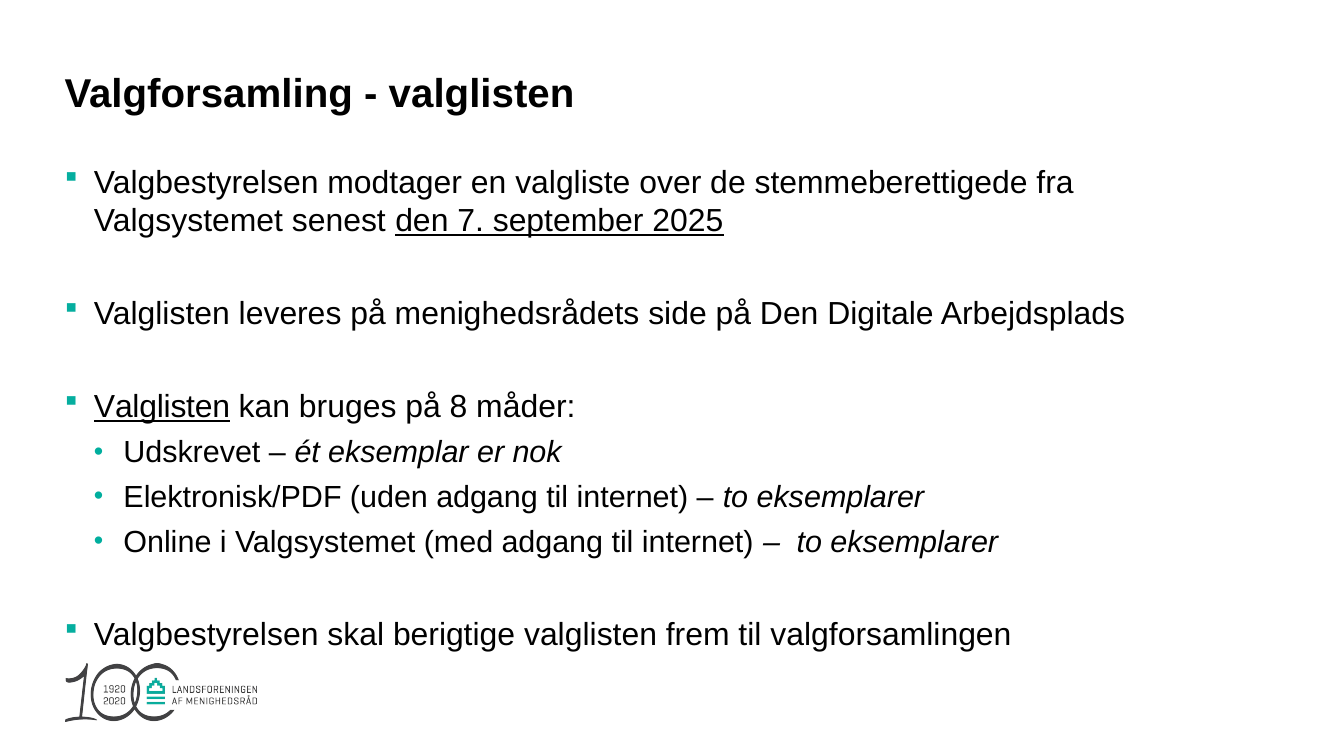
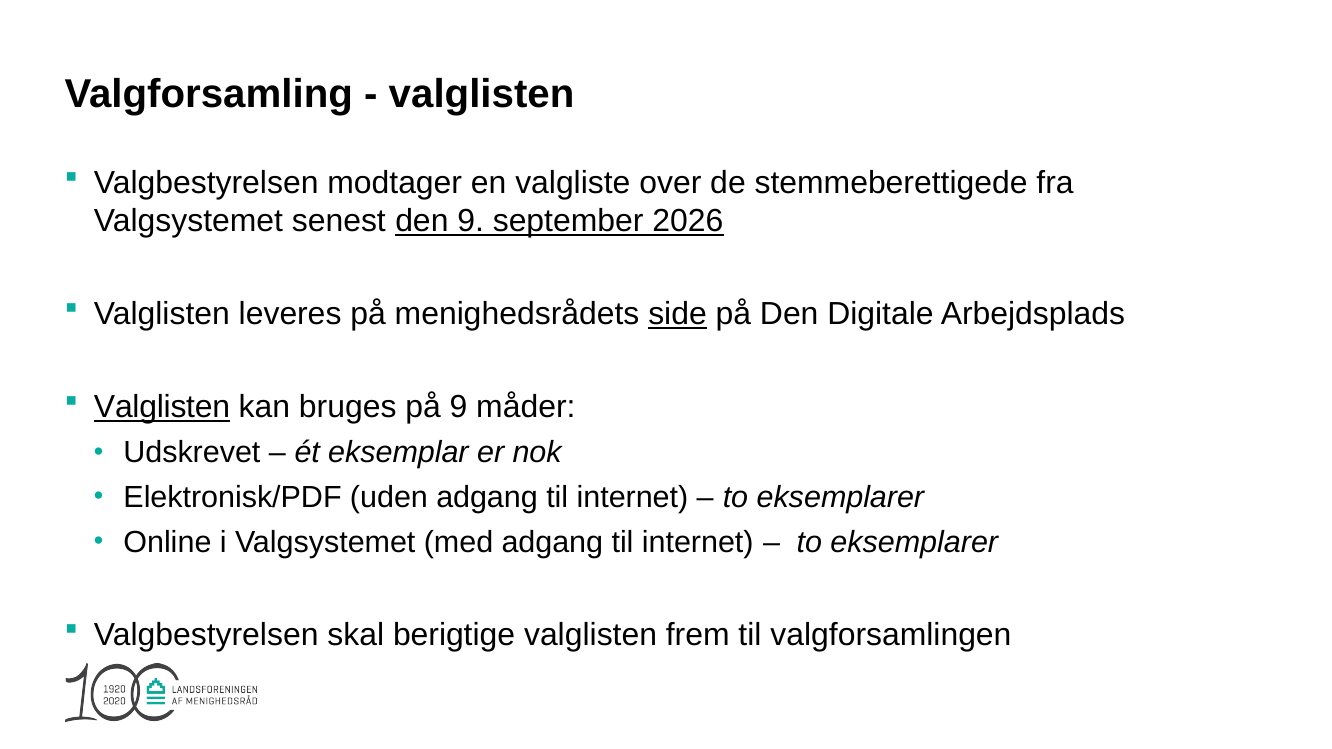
den 7: 7 -> 9
2025: 2025 -> 2026
side underline: none -> present
på 8: 8 -> 9
